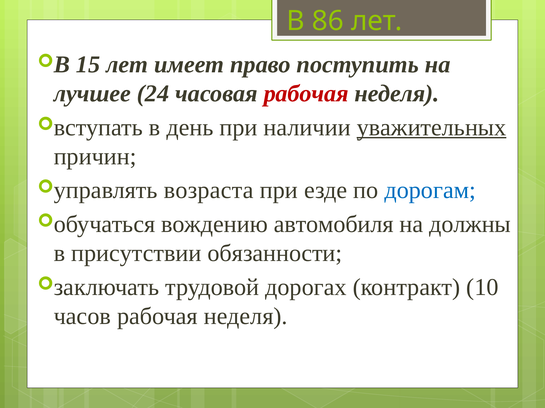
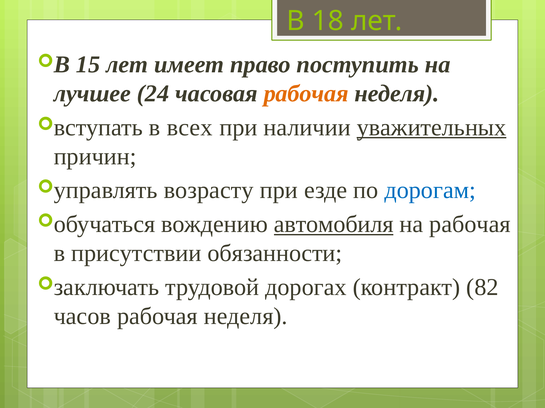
86: 86 -> 18
рабочая at (306, 94) colour: red -> orange
день: день -> всех
возраста: возраста -> возрасту
автомобиля underline: none -> present
на должны: должны -> рабочая
10: 10 -> 82
